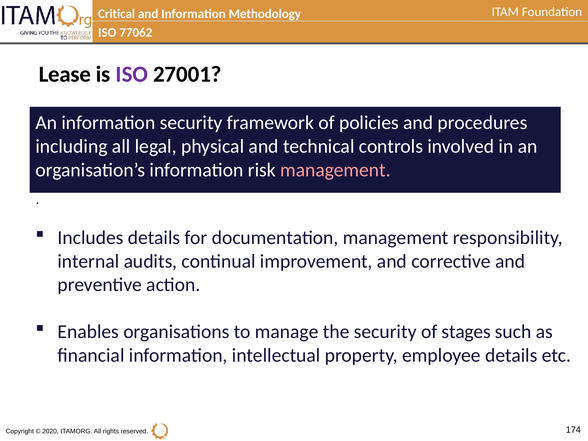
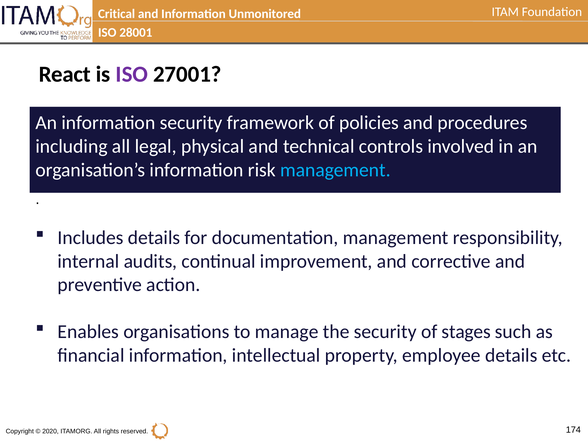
Methodology: Methodology -> Unmonitored
77062: 77062 -> 28001
Lease: Lease -> React
management at (335, 170) colour: pink -> light blue
